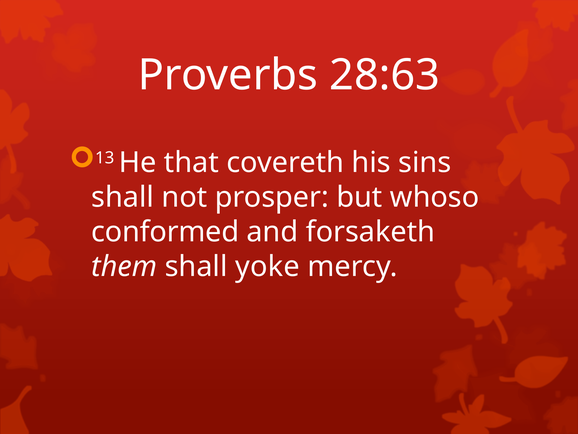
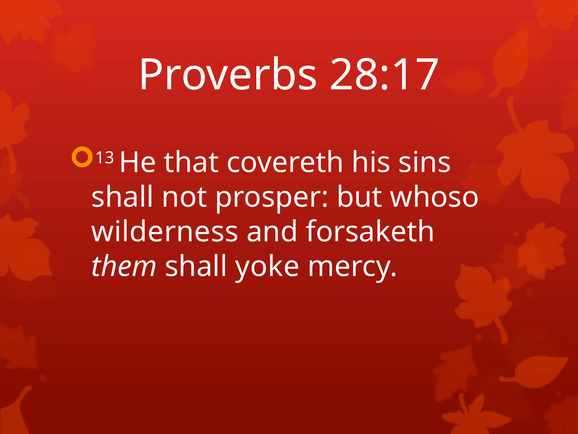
28:63: 28:63 -> 28:17
conformed: conformed -> wilderness
